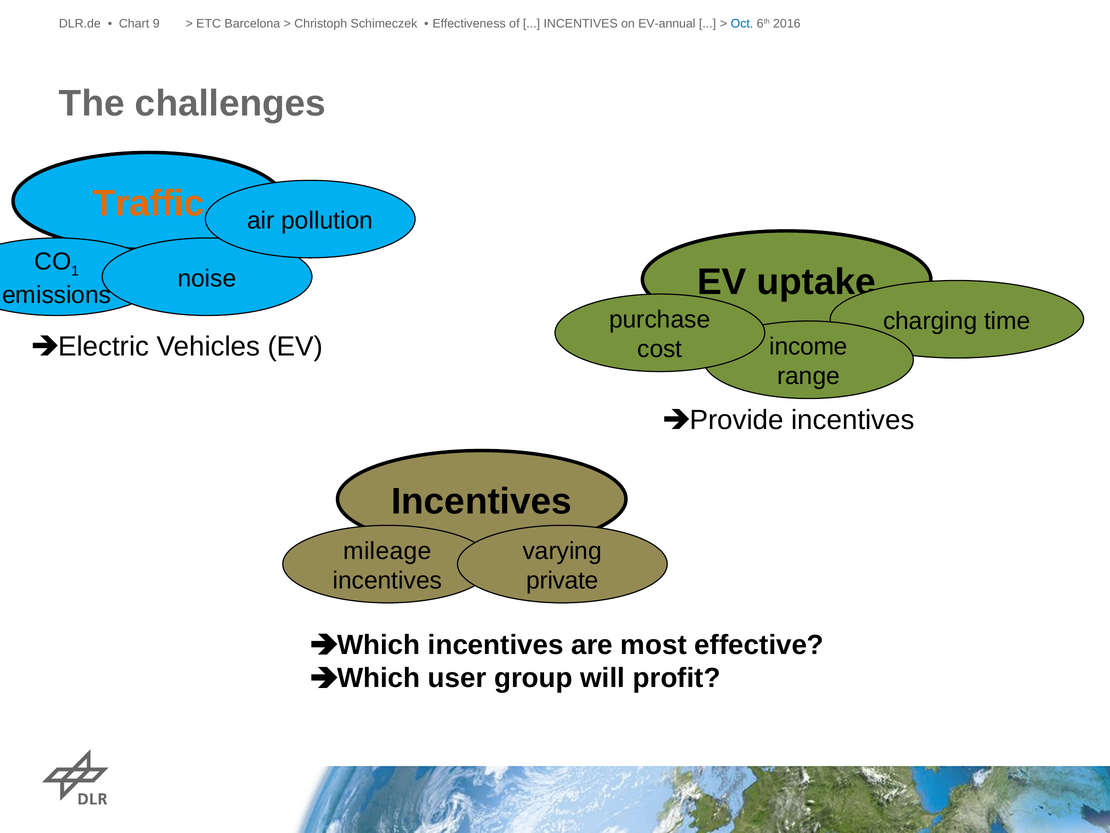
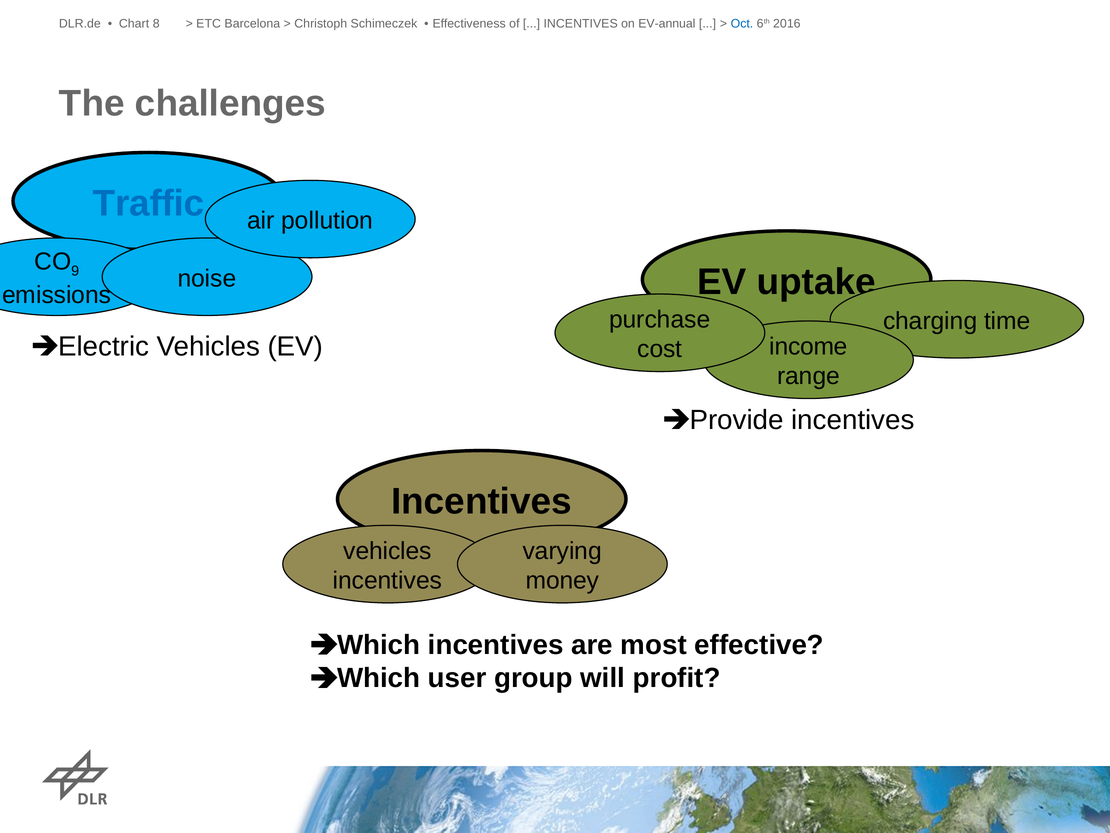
9: 9 -> 8
Traffic colour: orange -> blue
1: 1 -> 9
mileage at (387, 551): mileage -> vehicles
private: private -> money
